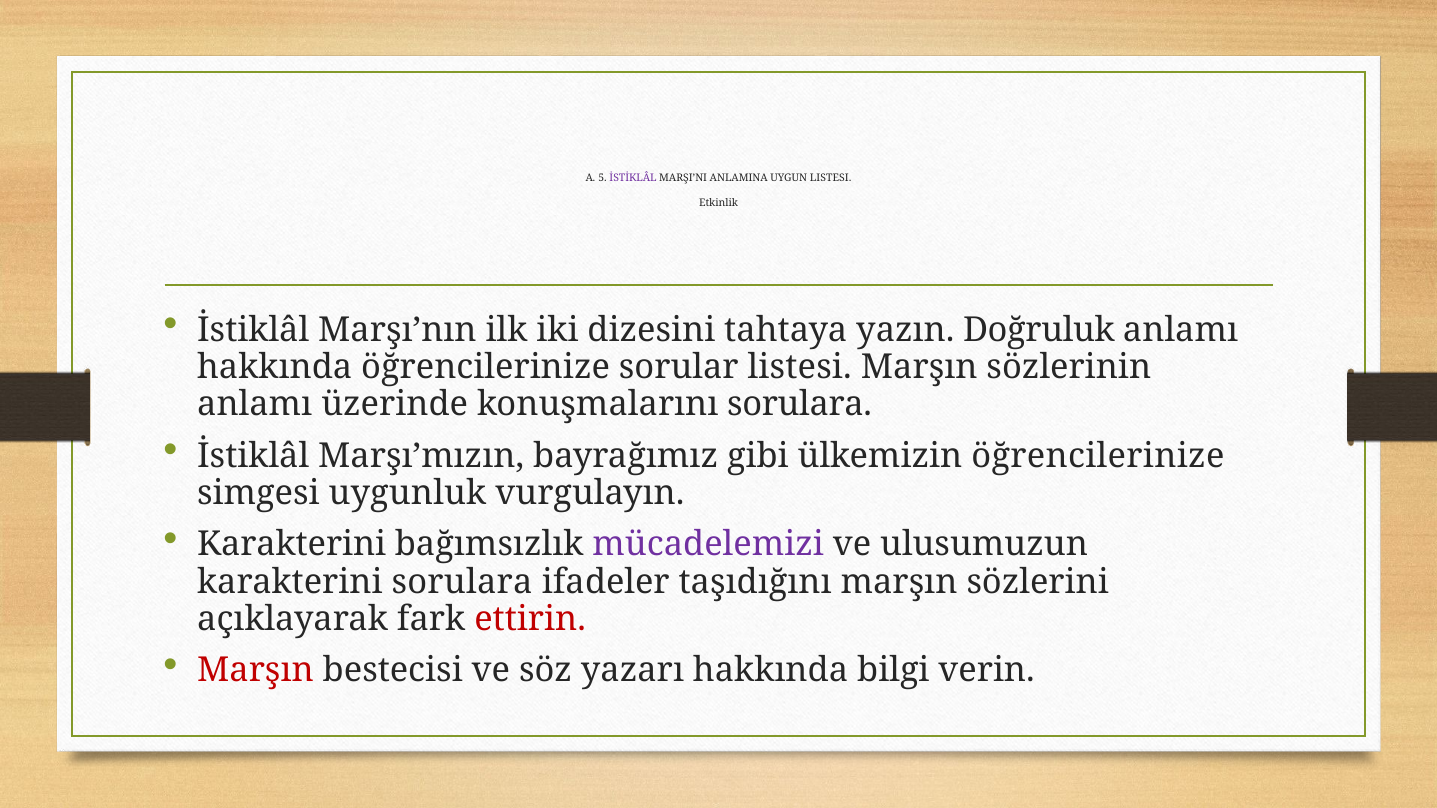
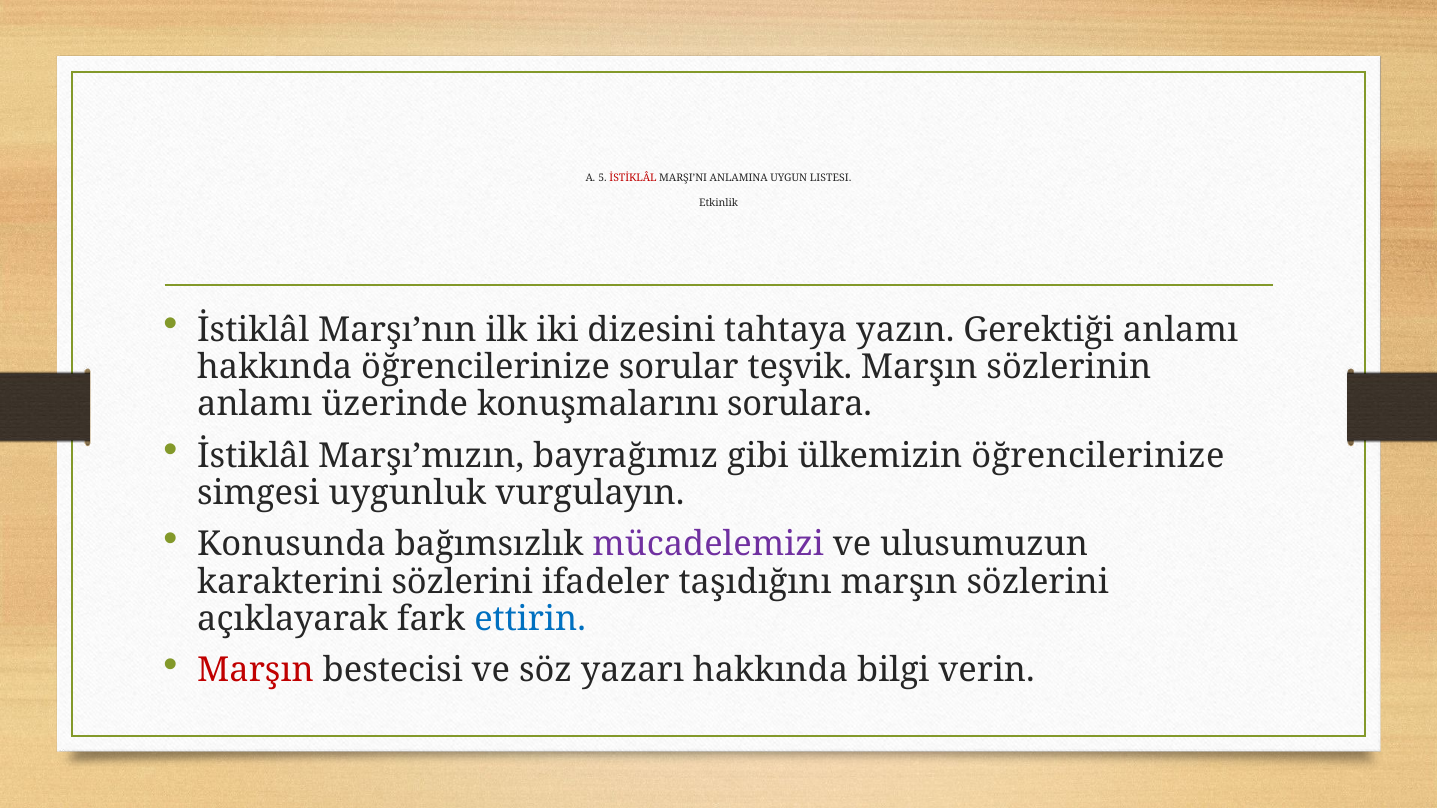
İSTİKLÂL colour: purple -> red
Doğruluk: Doğruluk -> Gerektiği
sorular listesi: listesi -> teşvik
Karakterini at (292, 545): Karakterini -> Konusunda
karakterini sorulara: sorulara -> sözlerini
ettirin colour: red -> blue
